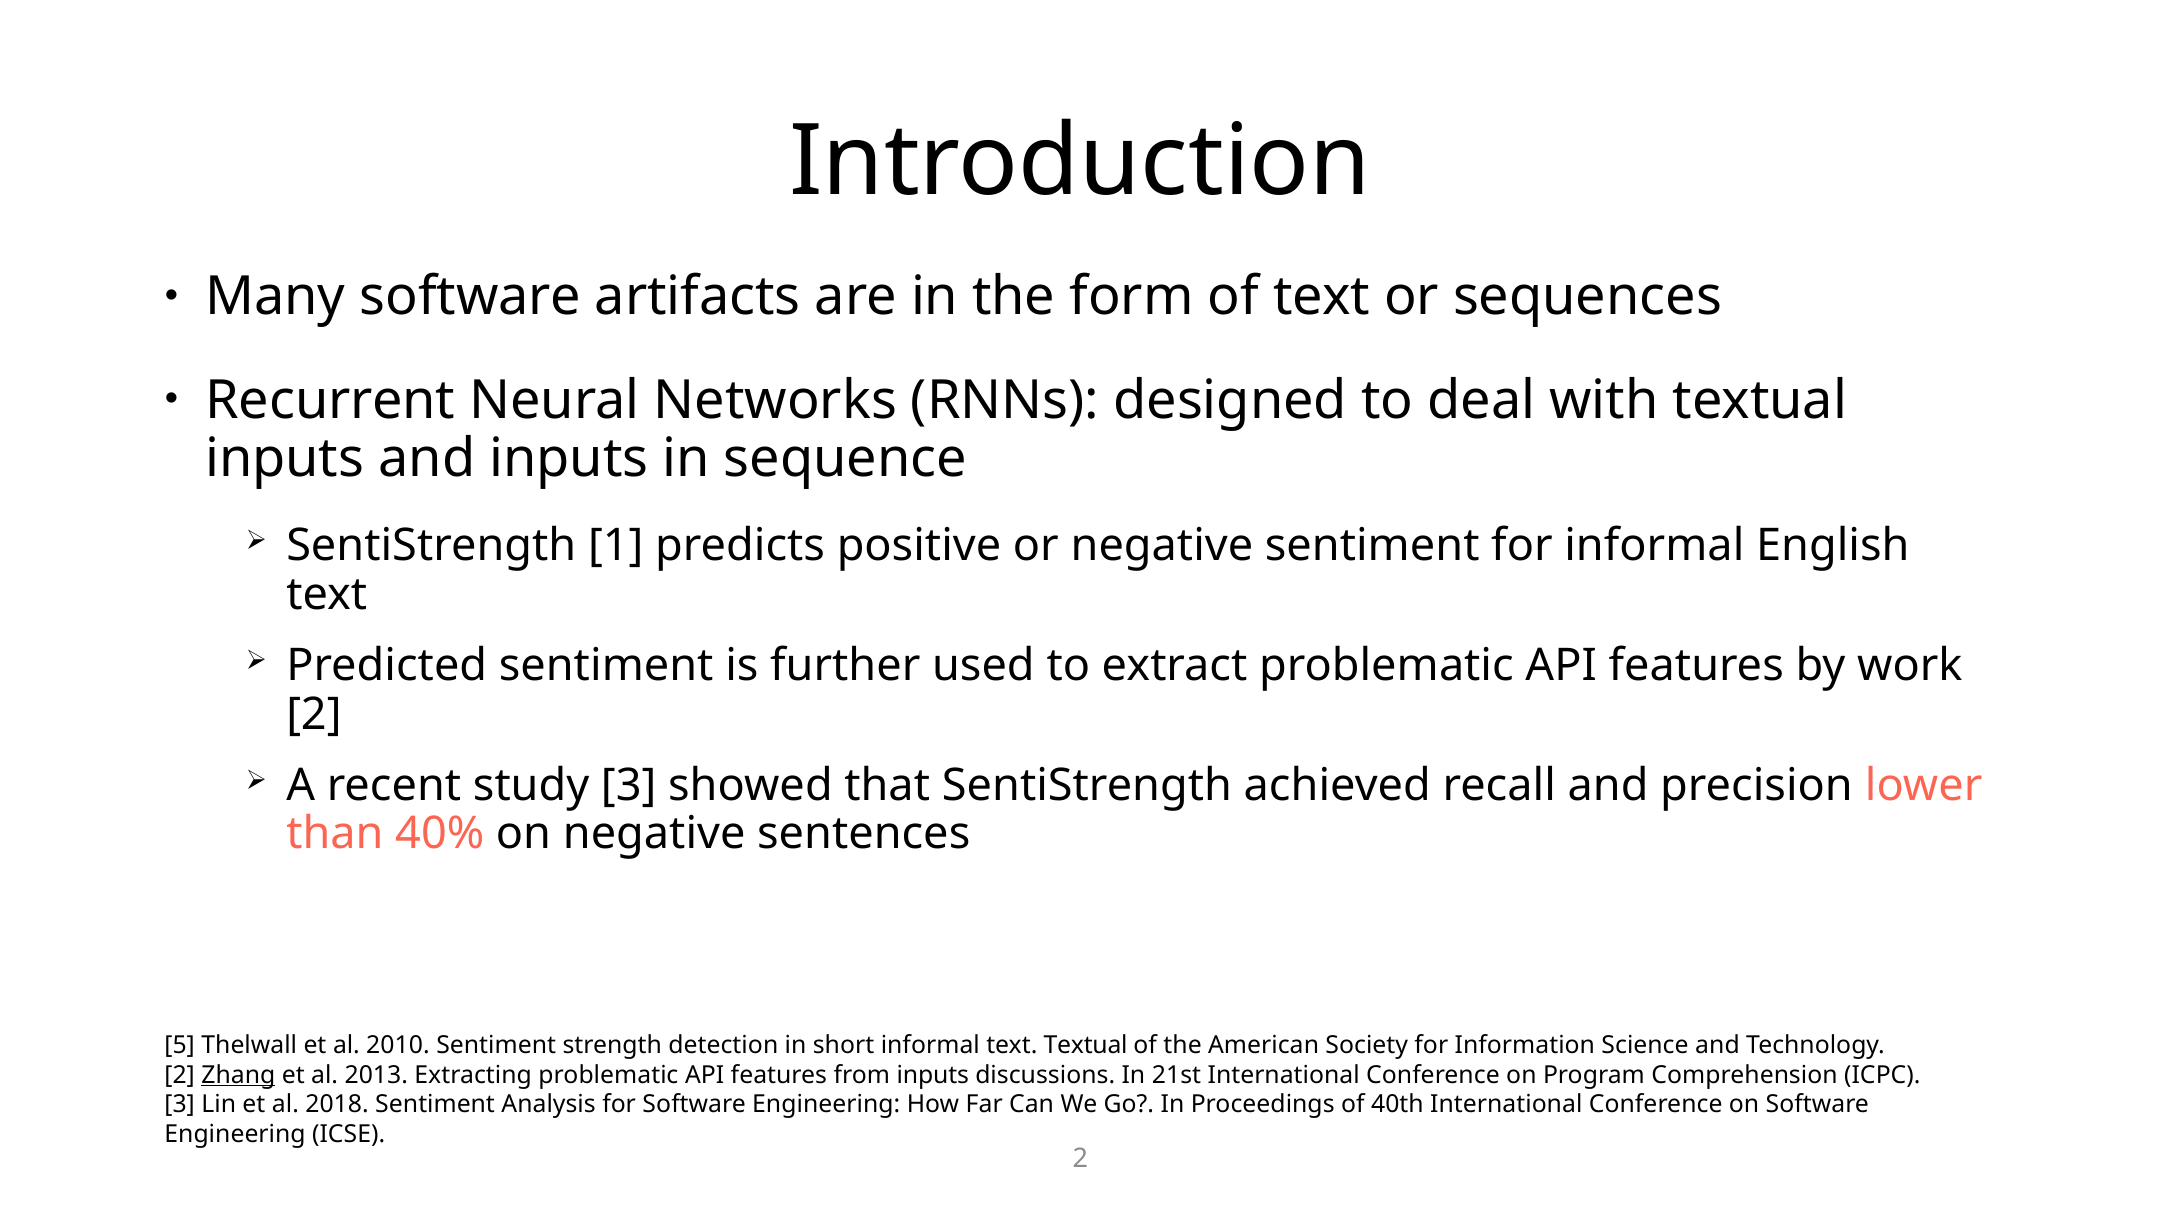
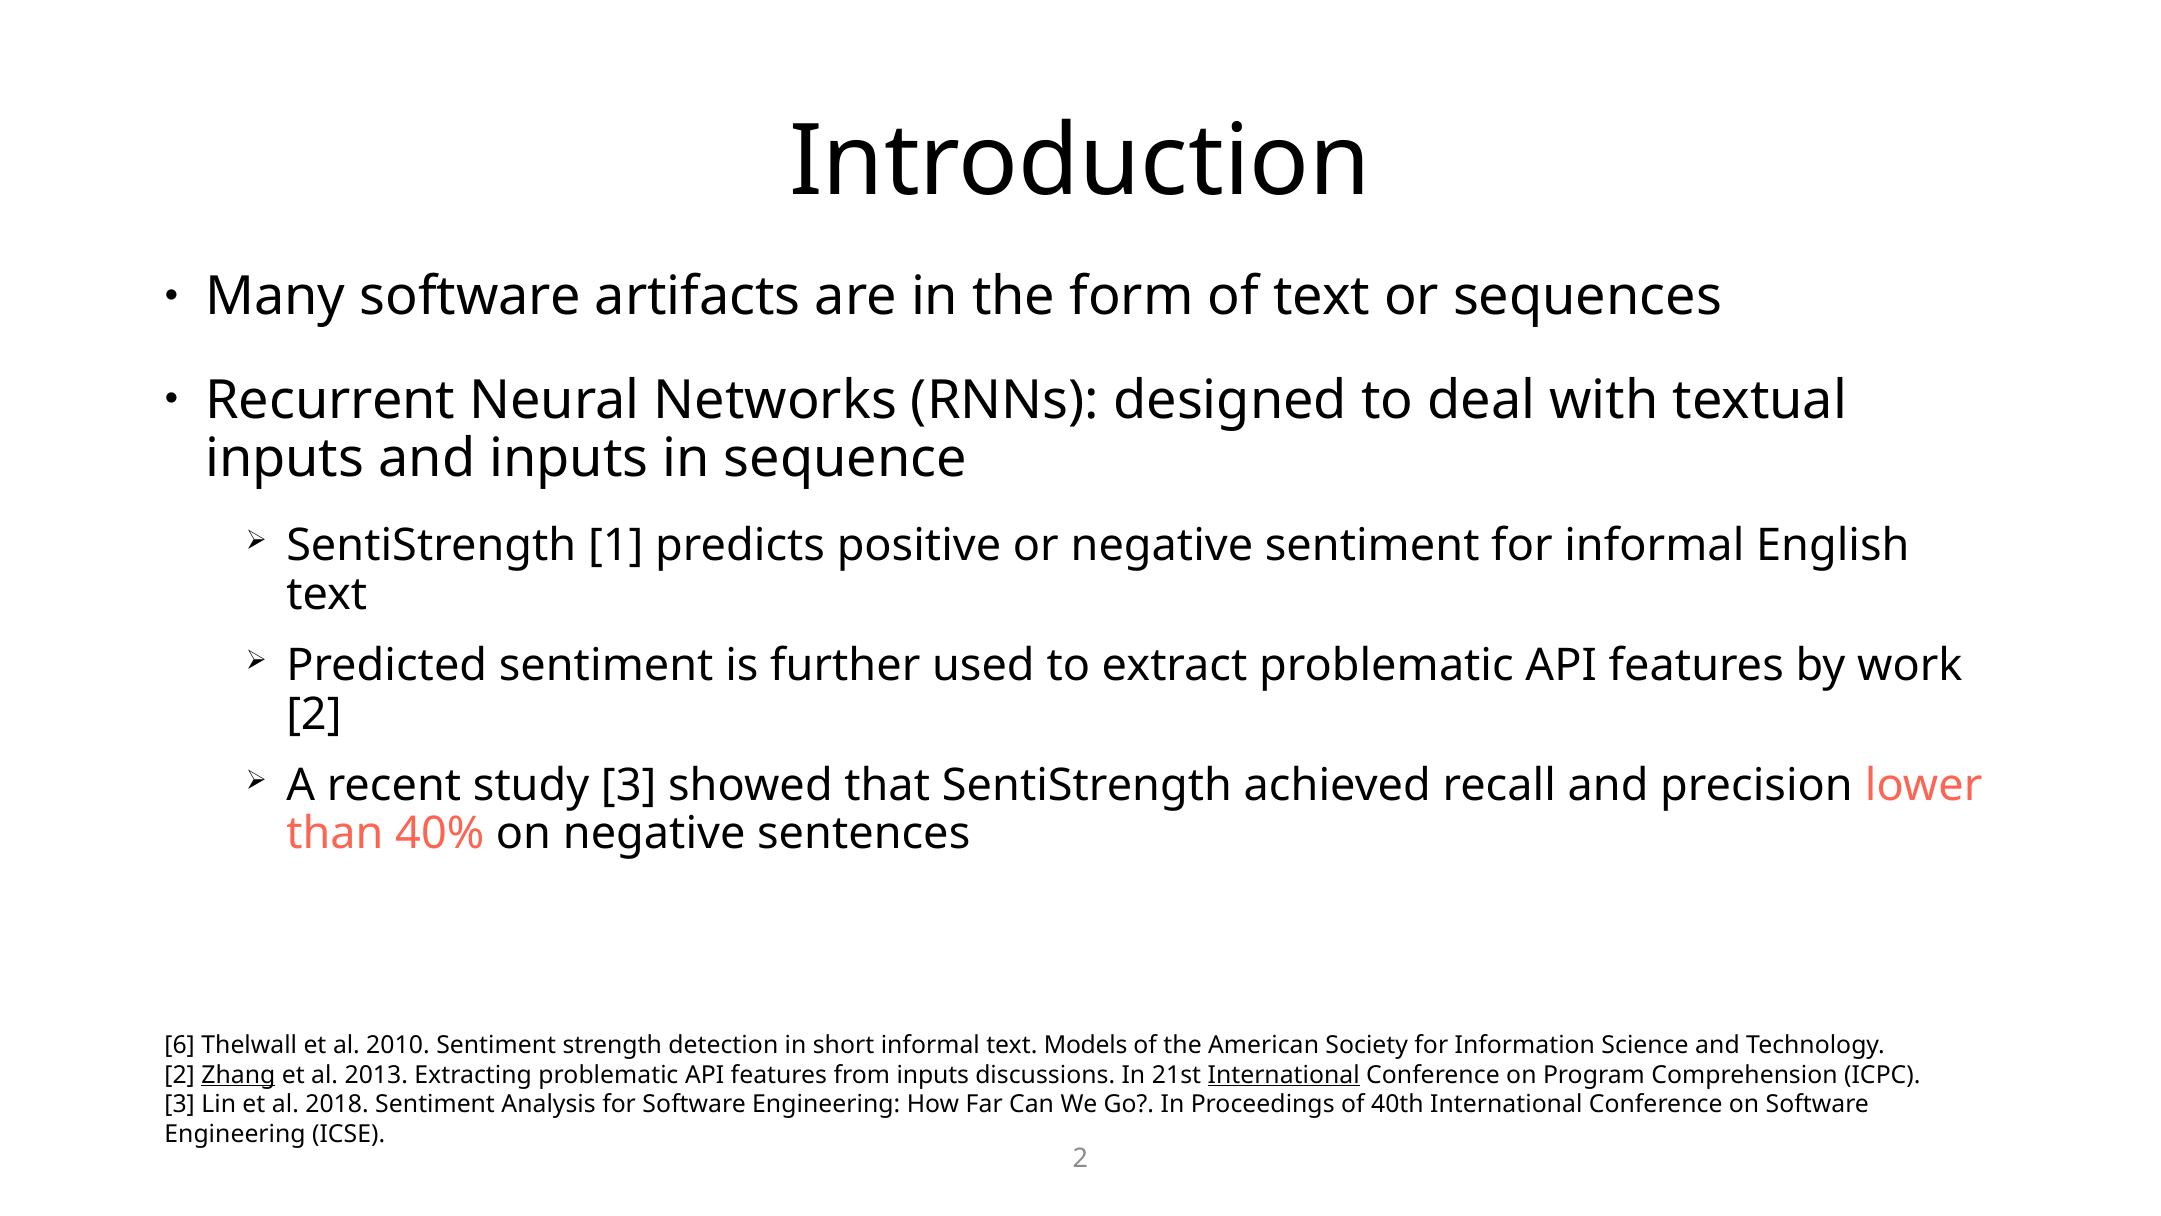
5: 5 -> 6
text Textual: Textual -> Models
International at (1284, 1074) underline: none -> present
